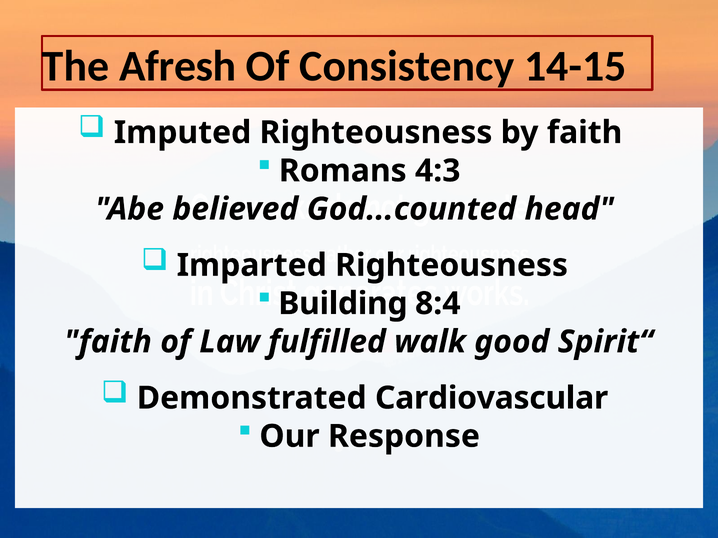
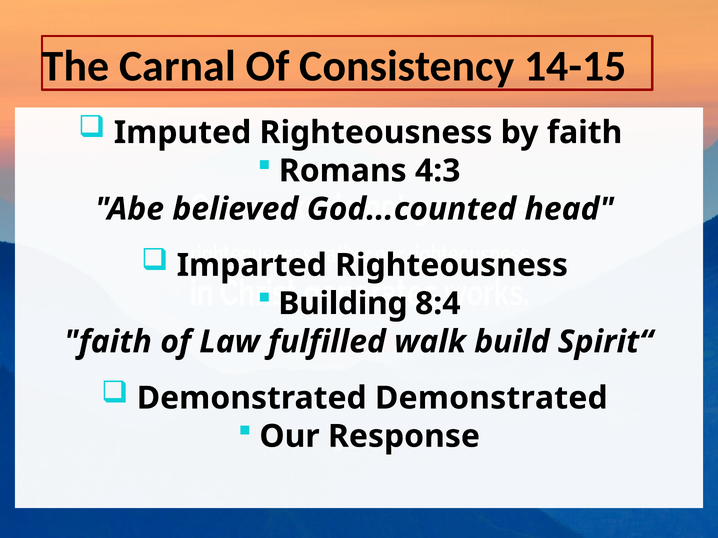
Afresh: Afresh -> Carnal
good: good -> build
Demonstrated Cardiovascular: Cardiovascular -> Demonstrated
